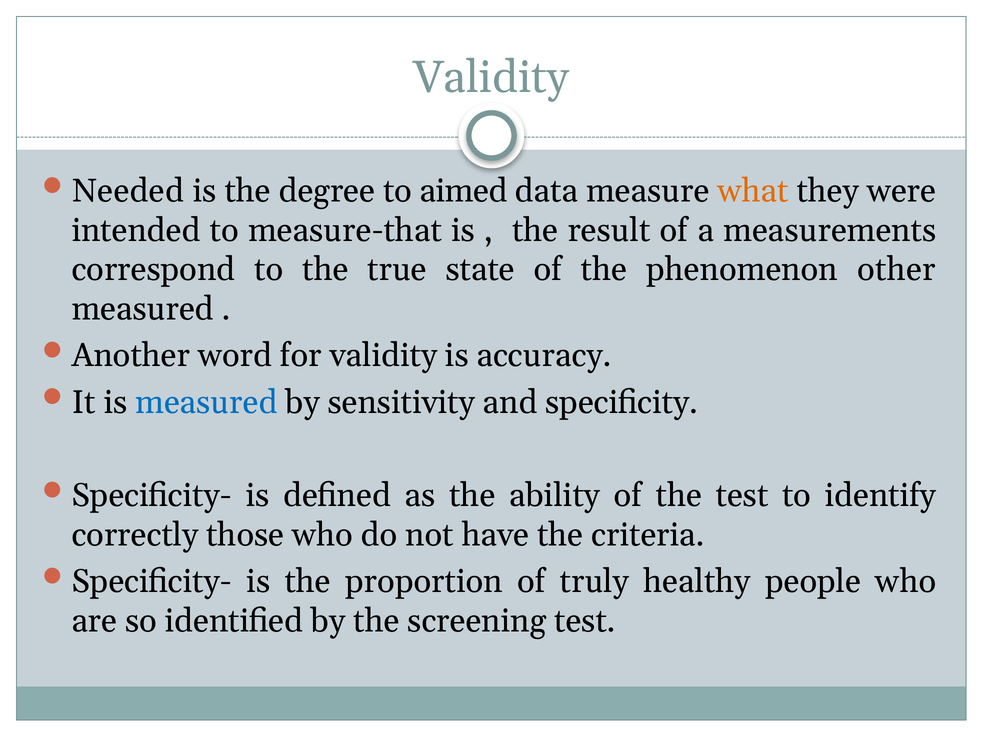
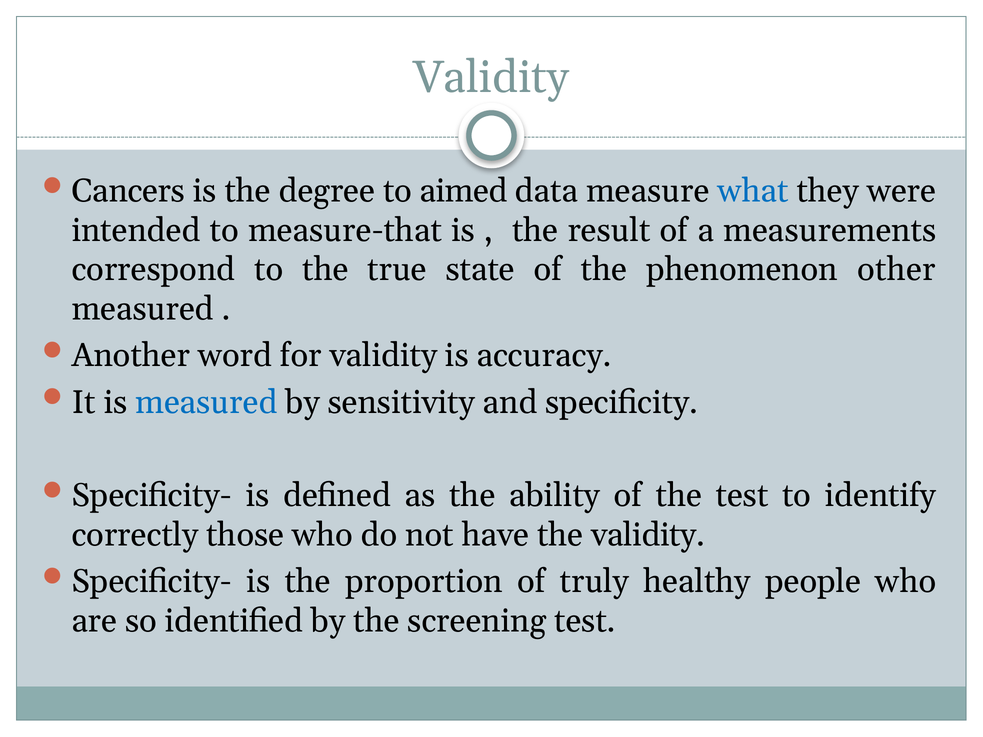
Needed: Needed -> Cancers
what colour: orange -> blue
the criteria: criteria -> validity
